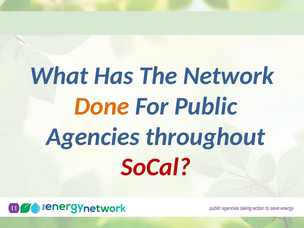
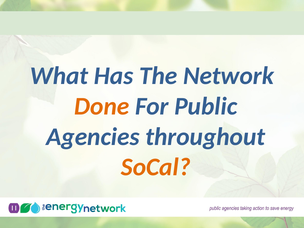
SoCal colour: red -> orange
